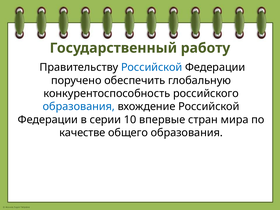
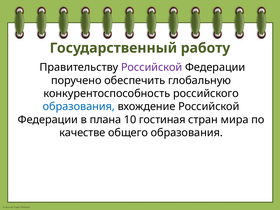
Российской at (152, 67) colour: blue -> purple
серии: серии -> плана
впервые: впервые -> гостиная
